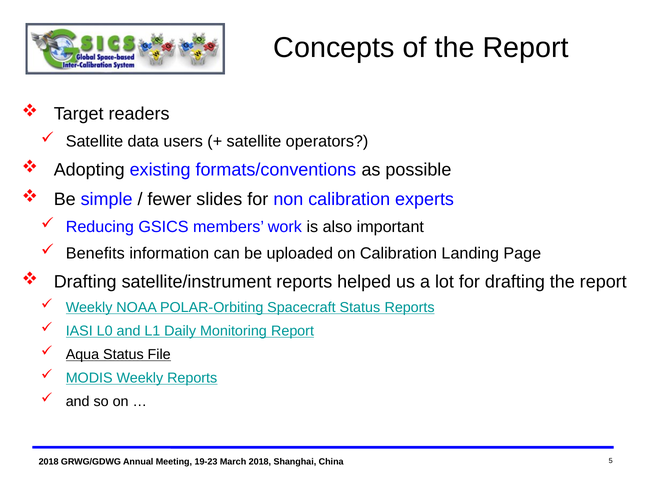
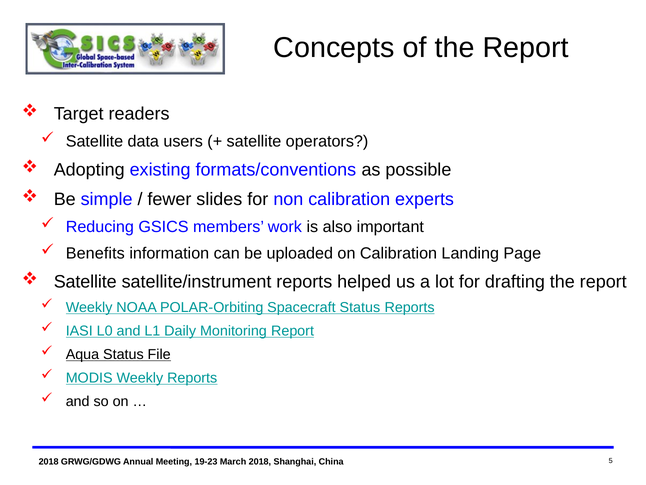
Drafting at (85, 282): Drafting -> Satellite
